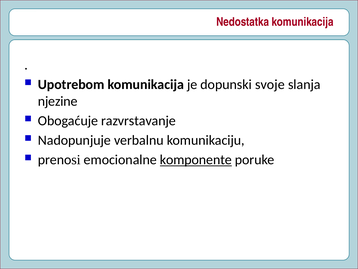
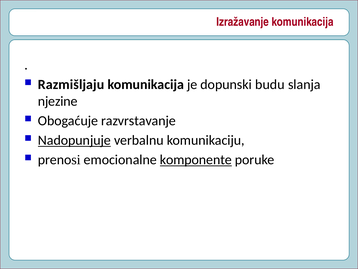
Nedostatka: Nedostatka -> Izražavanje
Upotrebom: Upotrebom -> Razmišljaju
svoje: svoje -> budu
Nadopunjuje underline: none -> present
